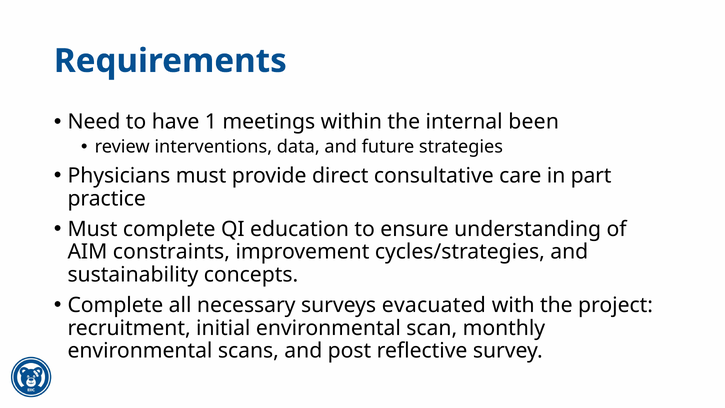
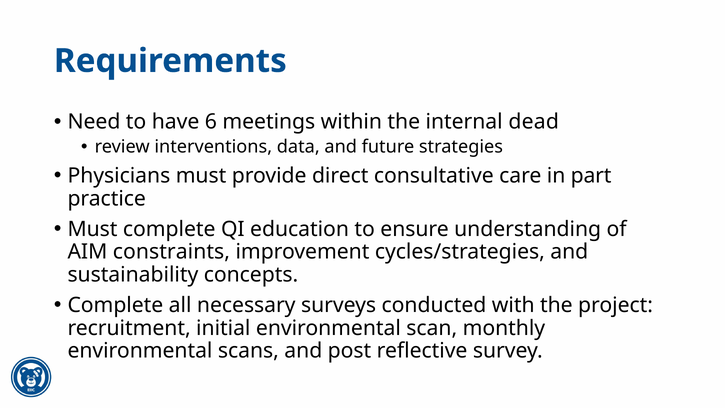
1: 1 -> 6
been: been -> dead
evacuated: evacuated -> conducted
